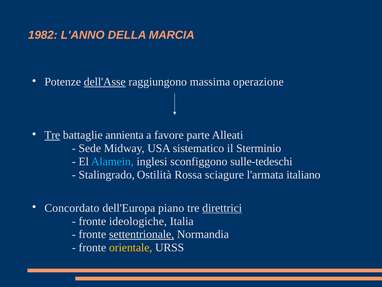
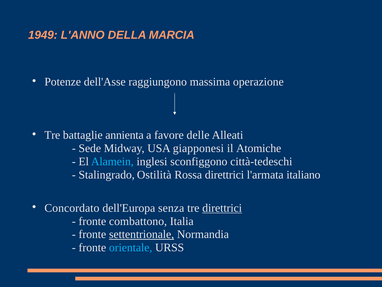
1982: 1982 -> 1949
dell'Asse underline: present -> none
Tre at (52, 135) underline: present -> none
parte: parte -> delle
sistematico: sistematico -> giapponesi
Sterminio: Sterminio -> Atomiche
sulle-tedeschi: sulle-tedeschi -> città-tedeschi
Rossa sciagure: sciagure -> direttrici
piano: piano -> senza
ideologiche: ideologiche -> combattono
orientale colour: yellow -> light blue
